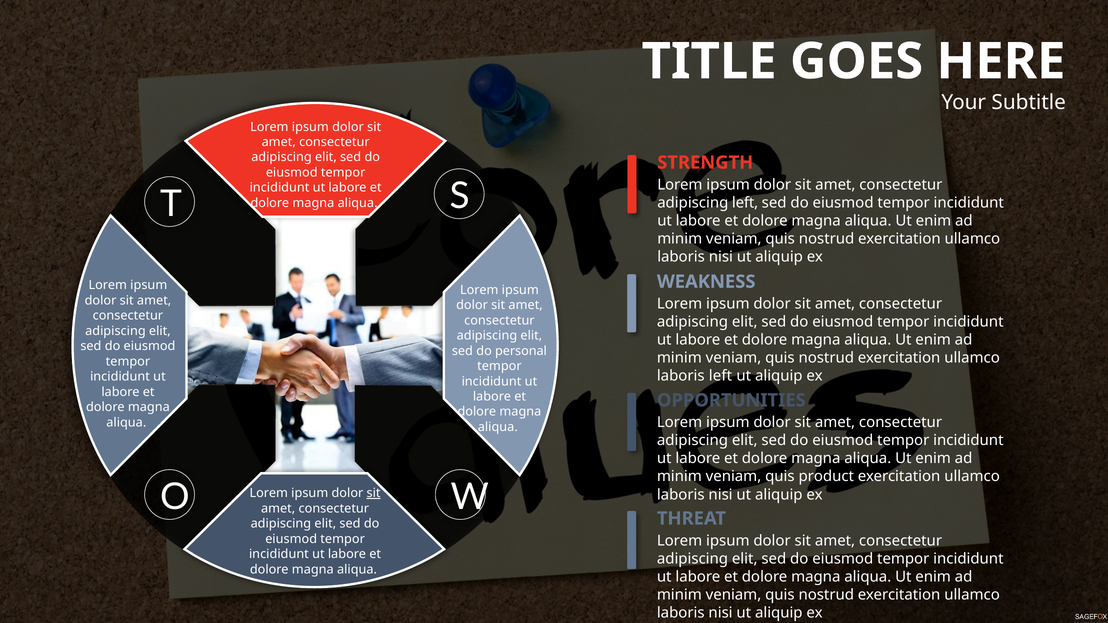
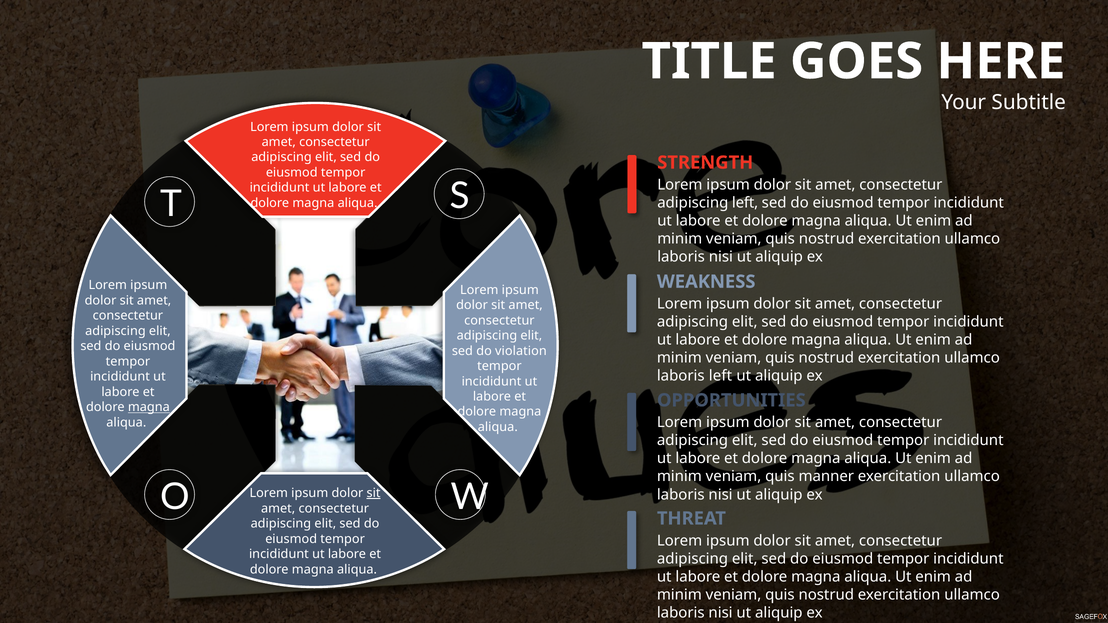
personal: personal -> violation
magna at (149, 407) underline: none -> present
product: product -> manner
